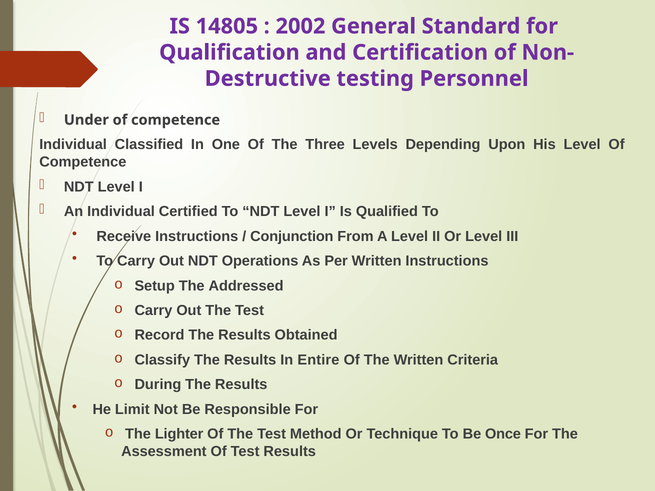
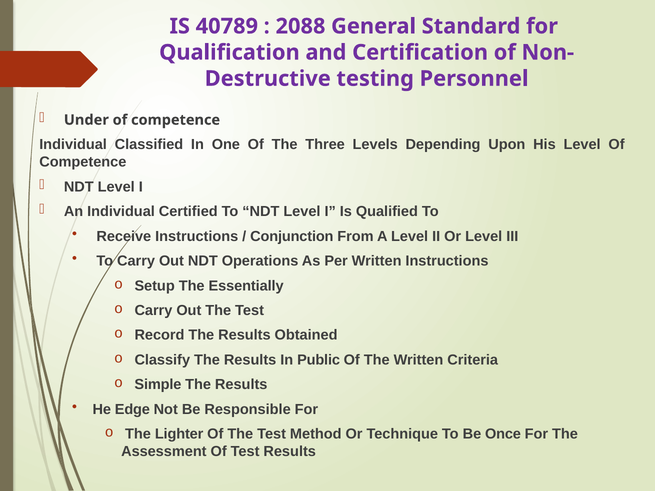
14805: 14805 -> 40789
2002: 2002 -> 2088
Addressed: Addressed -> Essentially
Entire: Entire -> Public
During: During -> Simple
Limit: Limit -> Edge
